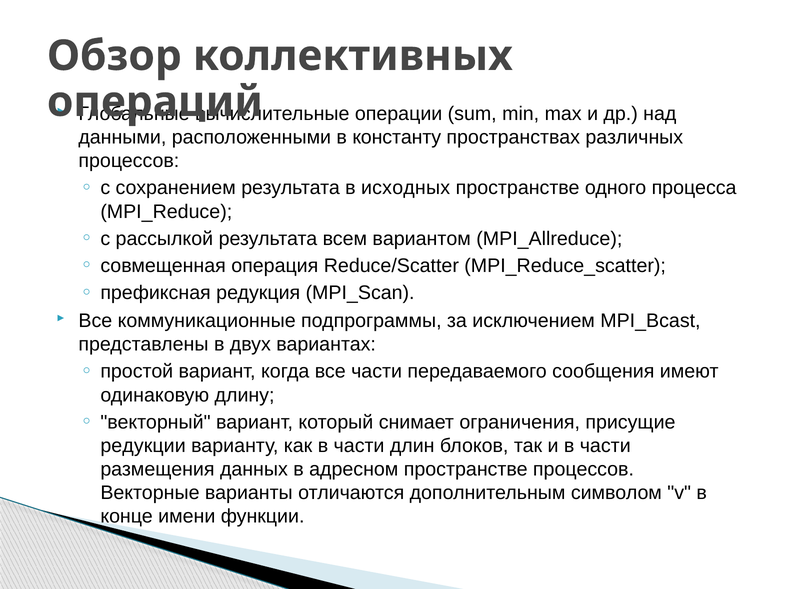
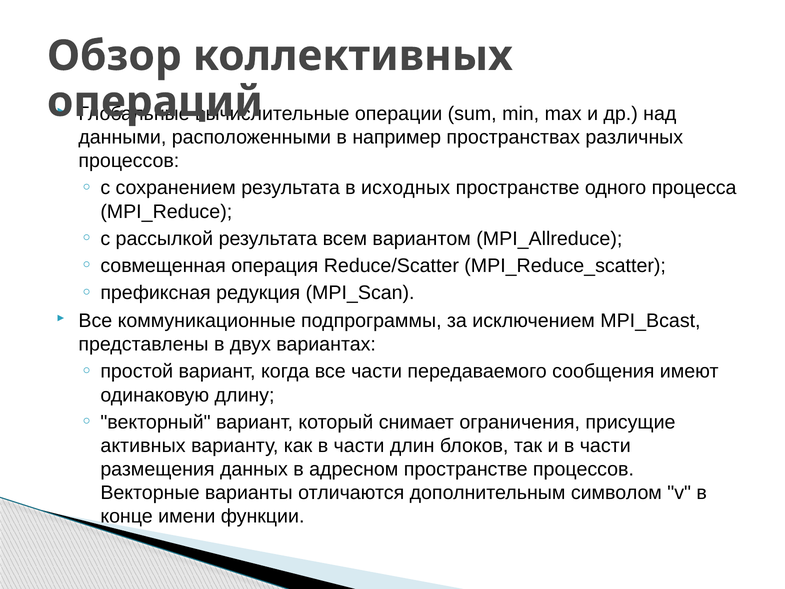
константу: константу -> например
редукции: редукции -> активных
